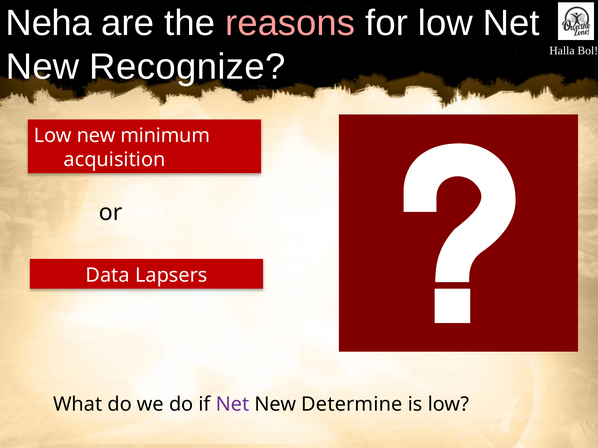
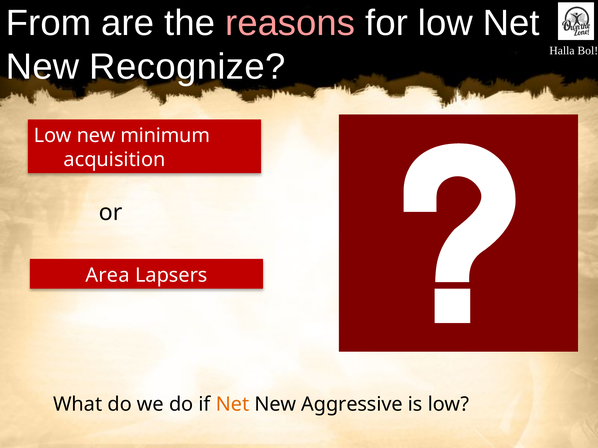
Neha: Neha -> From
Data: Data -> Area
Net at (233, 405) colour: purple -> orange
Determine: Determine -> Aggressive
